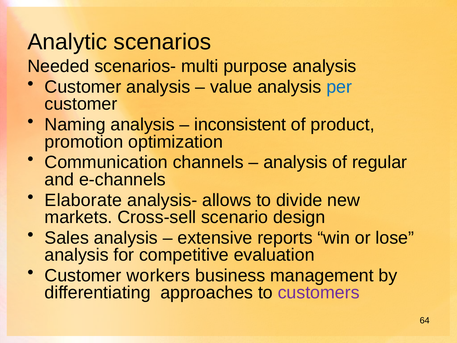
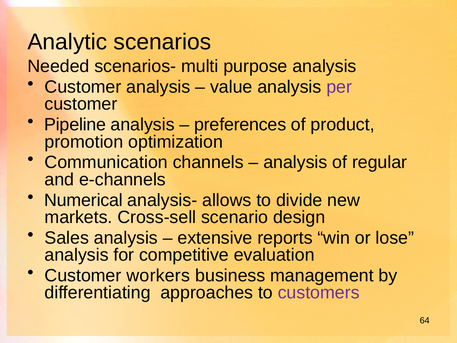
per colour: blue -> purple
Naming: Naming -> Pipeline
inconsistent: inconsistent -> preferences
Elaborate: Elaborate -> Numerical
